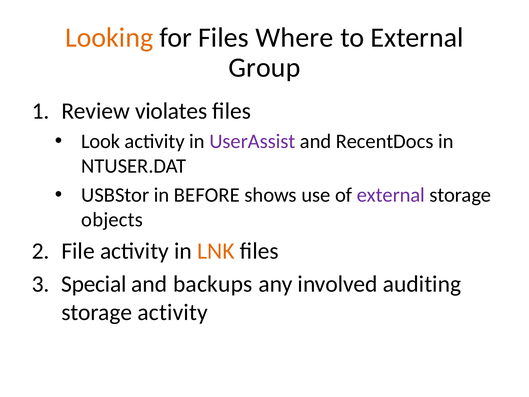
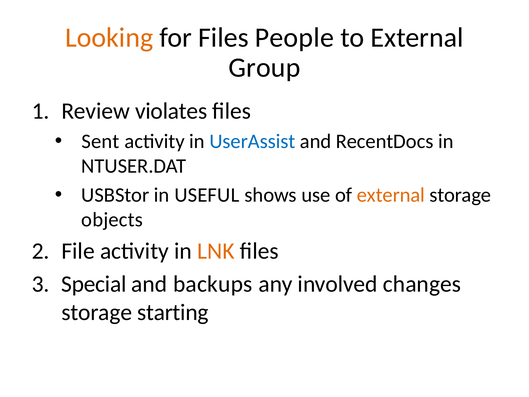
Where: Where -> People
Look: Look -> Sent
UserAssist colour: purple -> blue
BEFORE: BEFORE -> USEFUL
external at (391, 195) colour: purple -> orange
auditing: auditing -> changes
storage activity: activity -> starting
